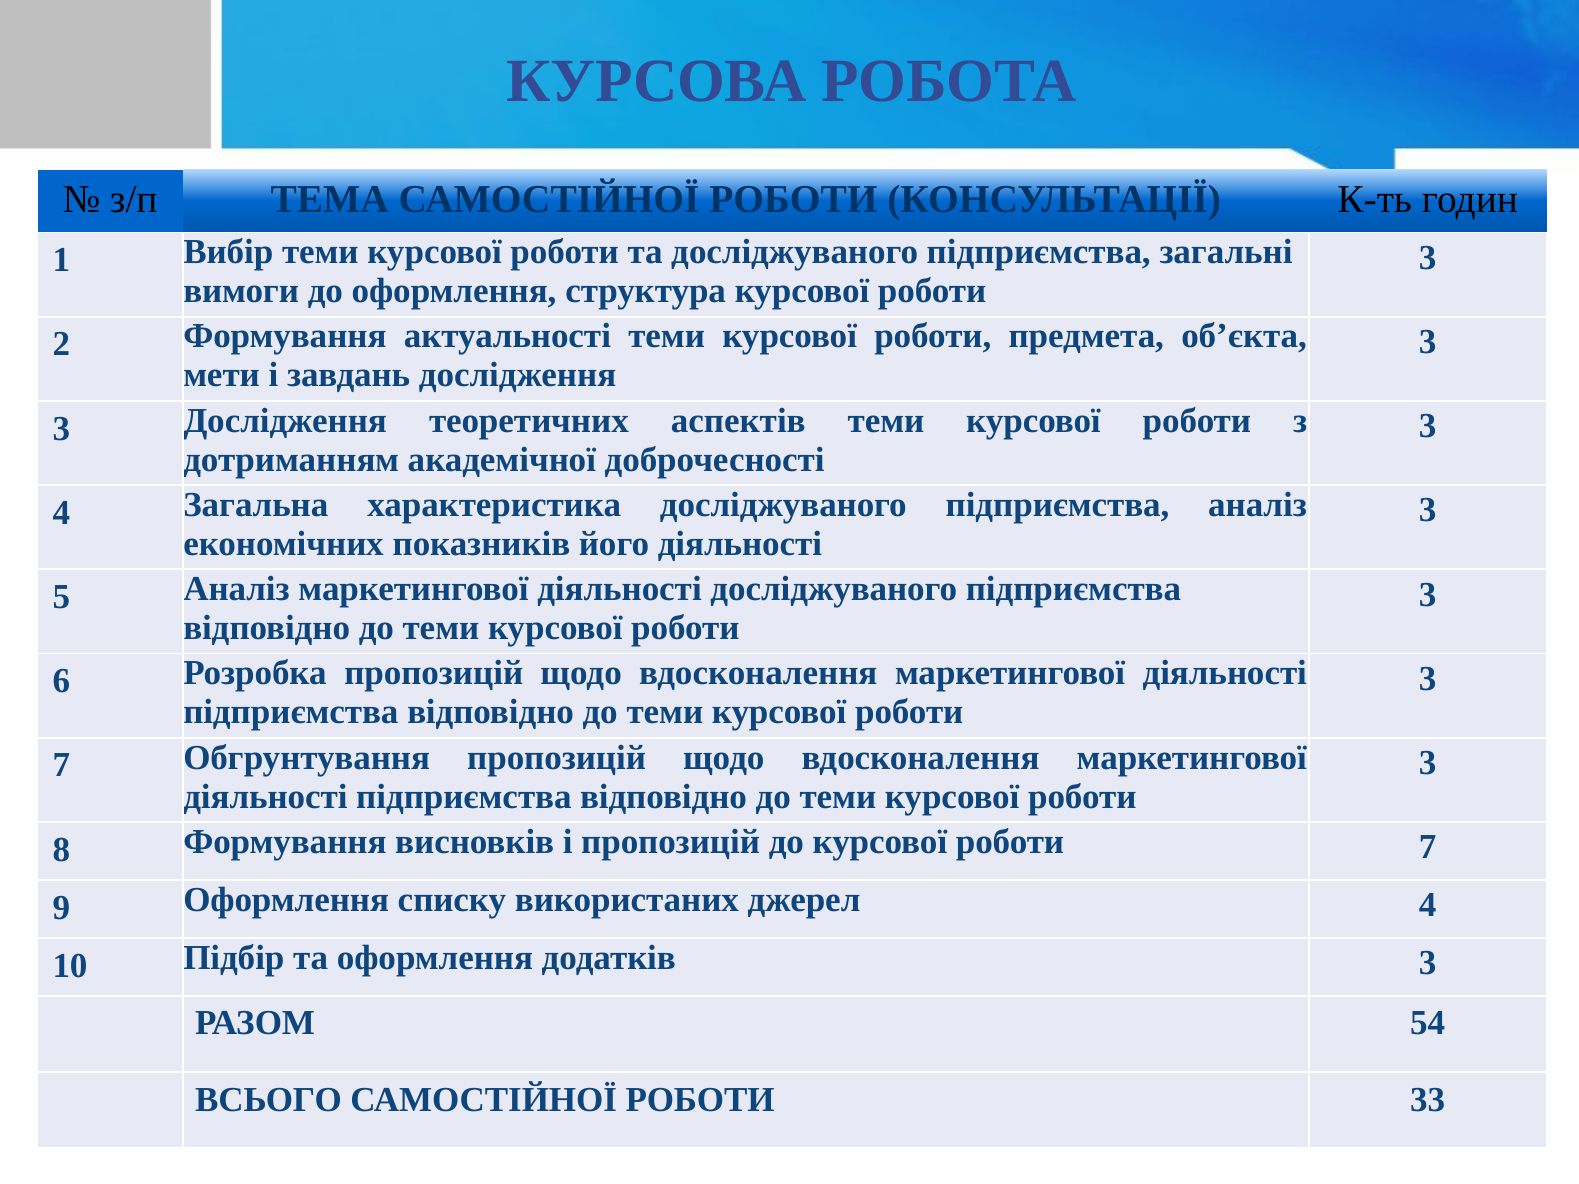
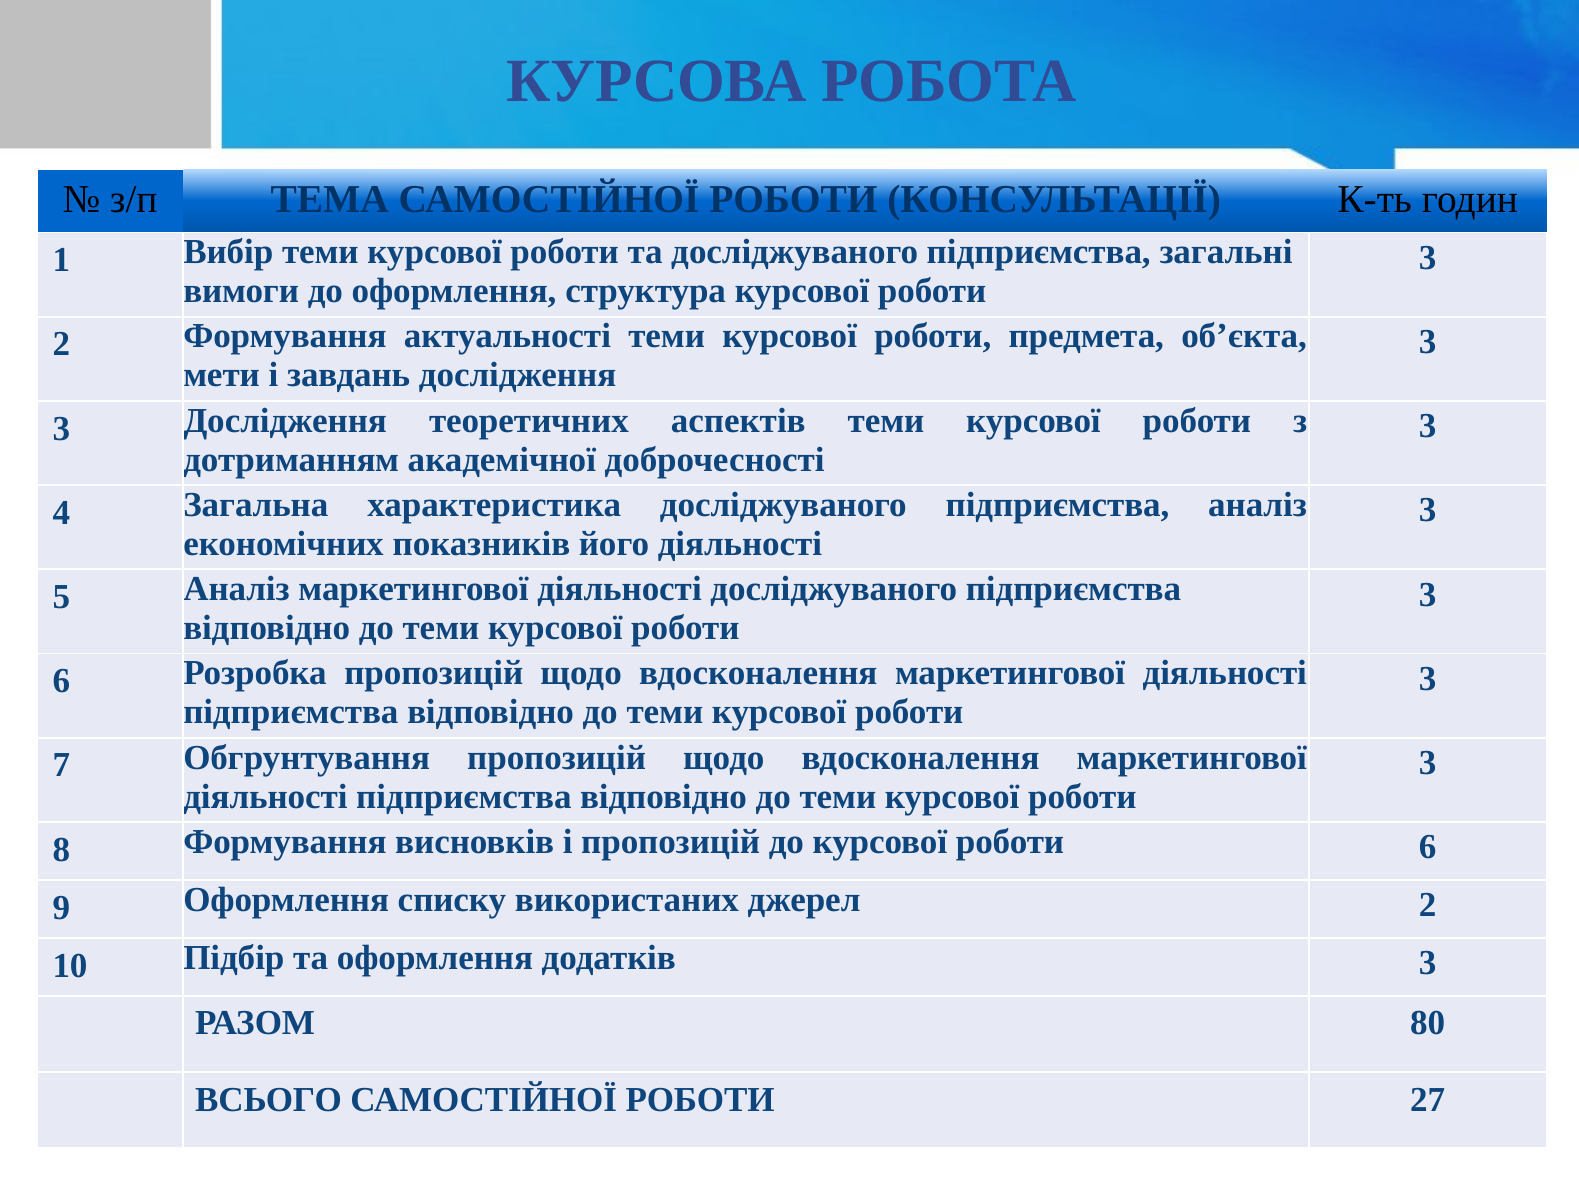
роботи 7: 7 -> 6
джерел 4: 4 -> 2
54: 54 -> 80
33: 33 -> 27
